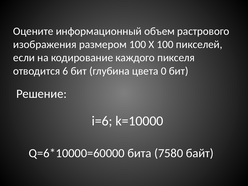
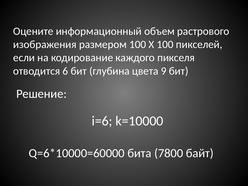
0: 0 -> 9
7580: 7580 -> 7800
